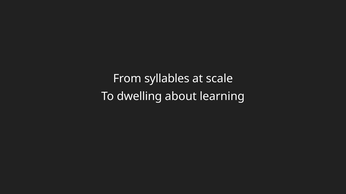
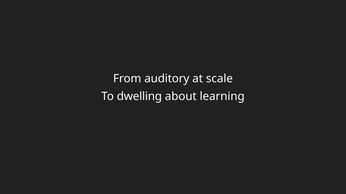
syllables: syllables -> auditory
